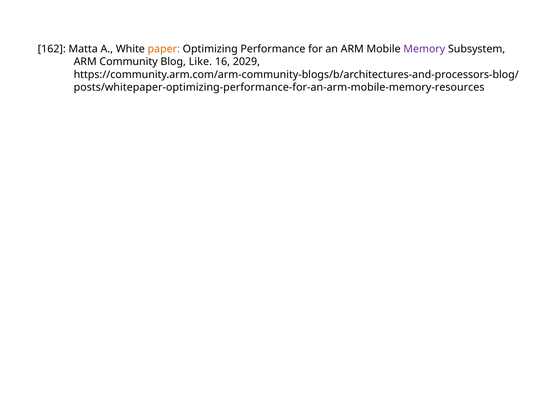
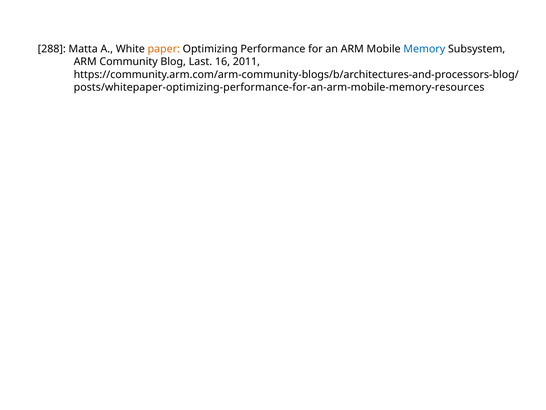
162: 162 -> 288
Memory colour: purple -> blue
Like: Like -> Last
2029: 2029 -> 2011
